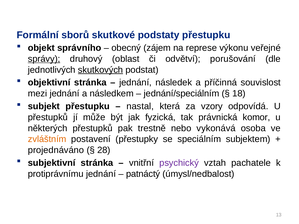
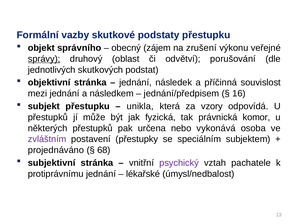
sborů: sborů -> vazby
represe: represe -> zrušení
skutkových underline: present -> none
jednání/speciálním: jednání/speciálním -> jednání/předpisem
18: 18 -> 16
nastal: nastal -> unikla
trestně: trestně -> určena
zvláštním colour: orange -> purple
28: 28 -> 68
patnáctý: patnáctý -> lékařské
